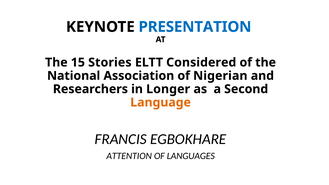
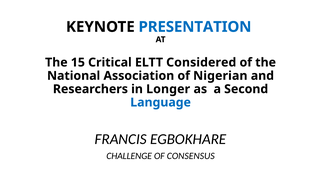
Stories: Stories -> Critical
Language colour: orange -> blue
ATTENTION: ATTENTION -> CHALLENGE
LANGUAGES: LANGUAGES -> CONSENSUS
